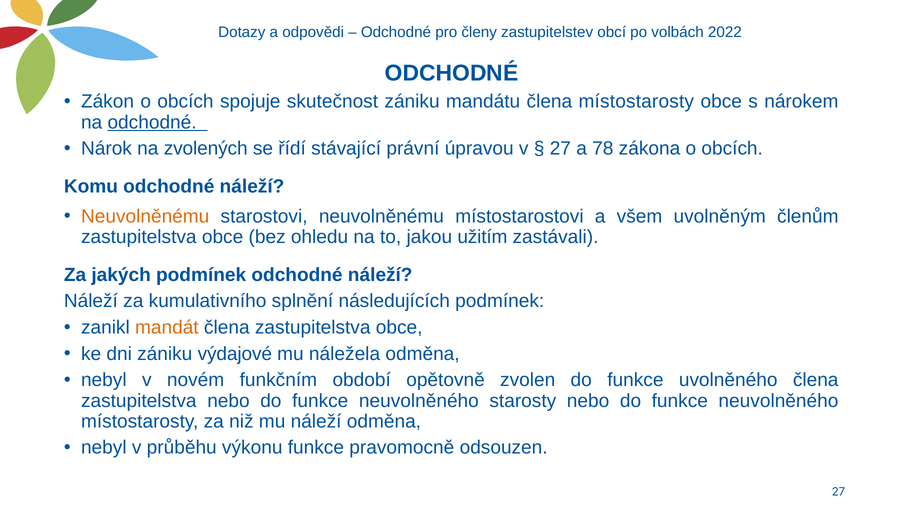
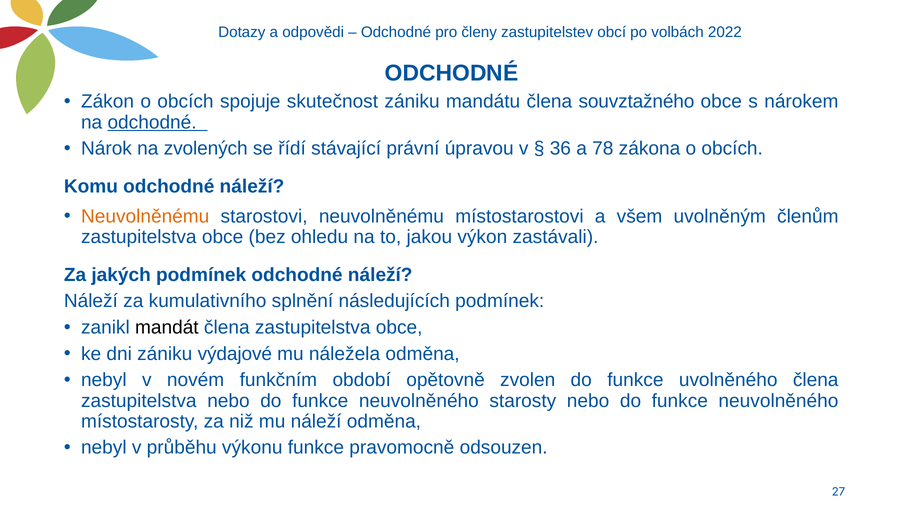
člena místostarosty: místostarosty -> souvztažného
27 at (560, 148): 27 -> 36
užitím: užitím -> výkon
mandát colour: orange -> black
